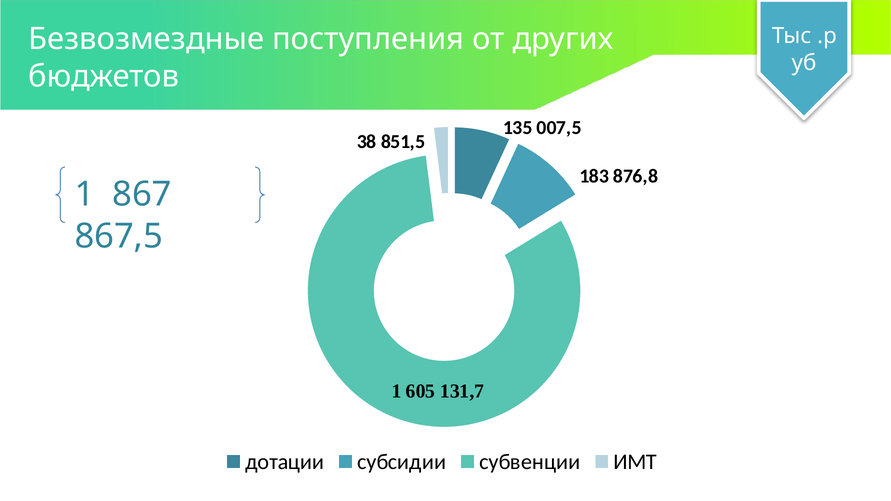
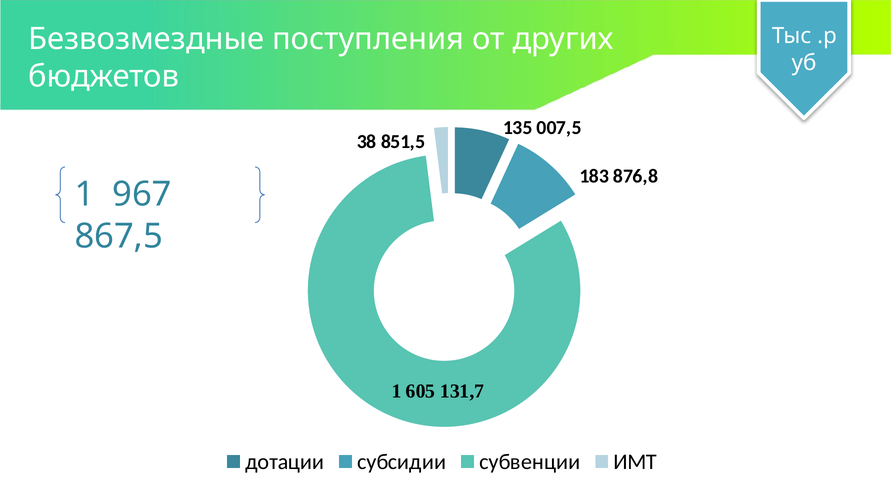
867: 867 -> 967
